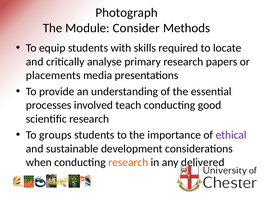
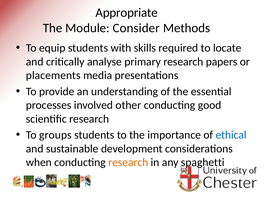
Photograph: Photograph -> Appropriate
teach: teach -> other
ethical colour: purple -> blue
delivered: delivered -> spaghetti
